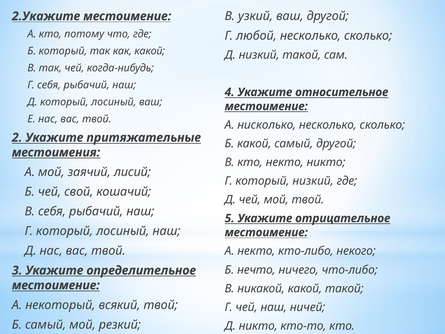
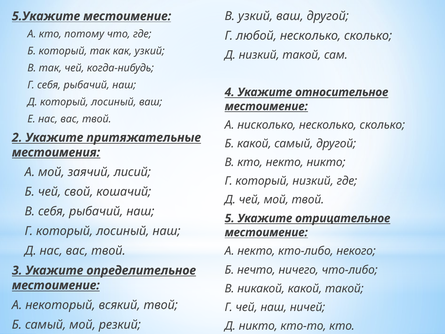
2.Укажите: 2.Укажите -> 5.Укажите
как какой: какой -> узкий
